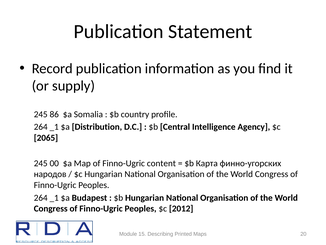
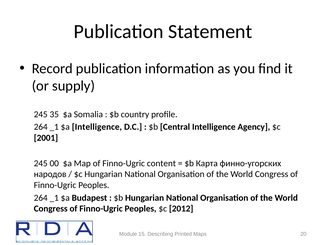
86: 86 -> 35
$a Distribution: Distribution -> Intelligence
2065: 2065 -> 2001
